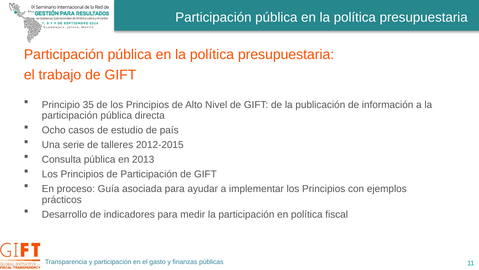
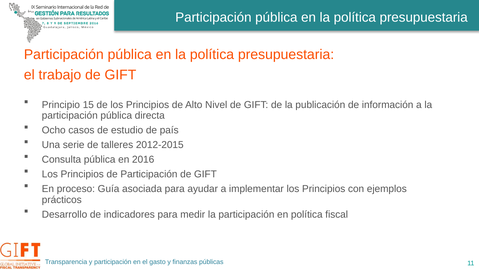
35: 35 -> 15
2013: 2013 -> 2016
